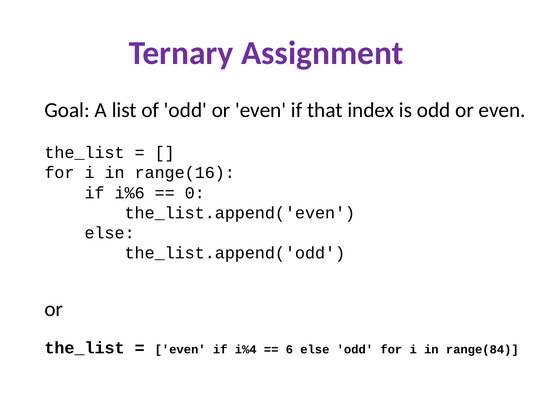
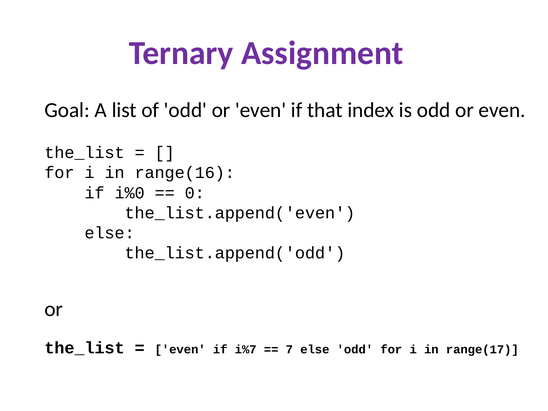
i%6: i%6 -> i%0
i%4: i%4 -> i%7
6: 6 -> 7
range(84: range(84 -> range(17
